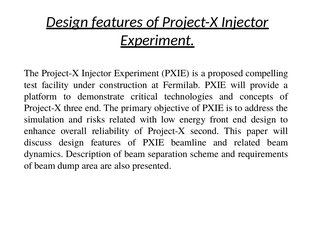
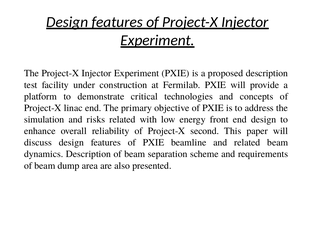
proposed compelling: compelling -> description
three: three -> linac
